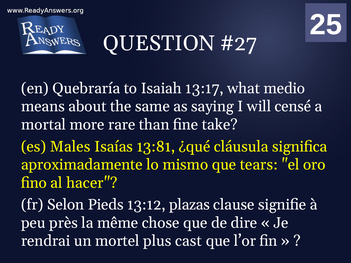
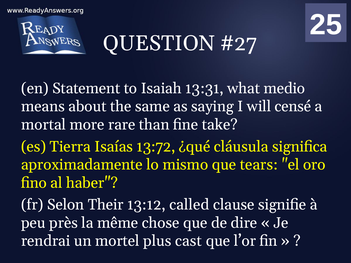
Quebraría: Quebraría -> Statement
13:17: 13:17 -> 13:31
Males: Males -> Tierra
13:81: 13:81 -> 13:72
hacer: hacer -> haber
Pieds: Pieds -> Their
plazas: plazas -> called
